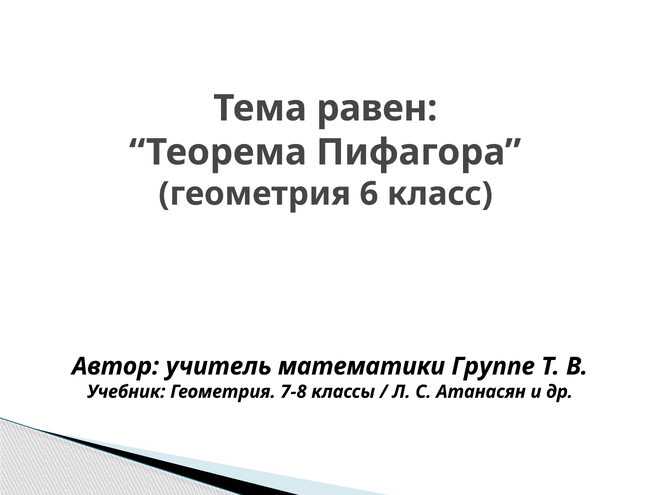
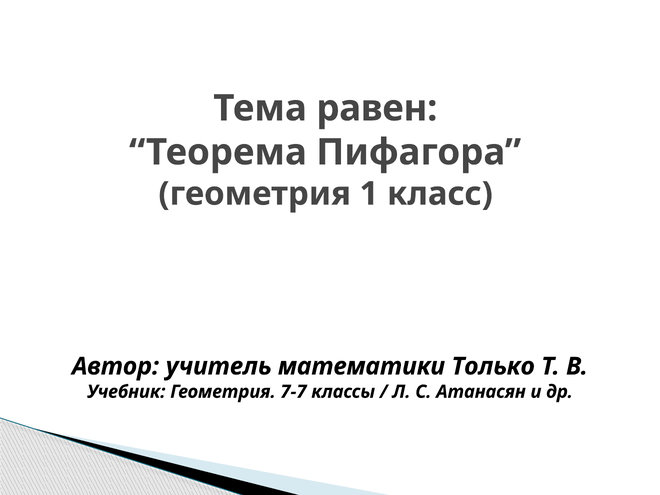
6: 6 -> 1
Группе: Группе -> Только
7-8: 7-8 -> 7-7
